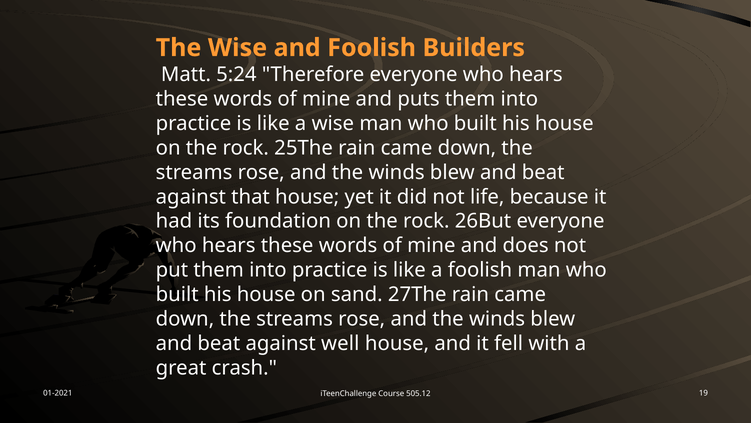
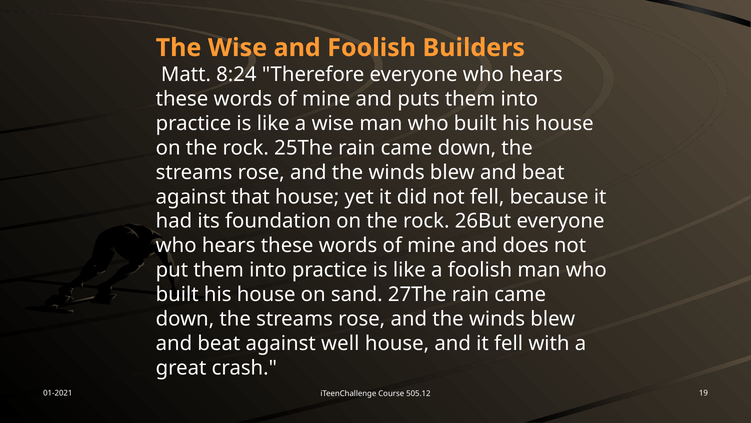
5:24: 5:24 -> 8:24
not life: life -> fell
